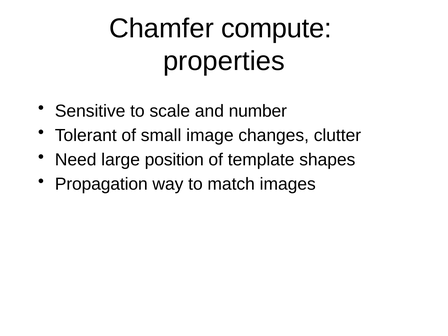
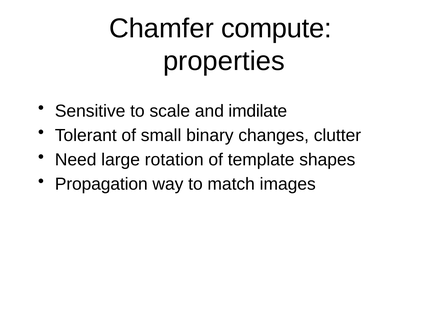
number: number -> imdilate
image: image -> binary
position: position -> rotation
